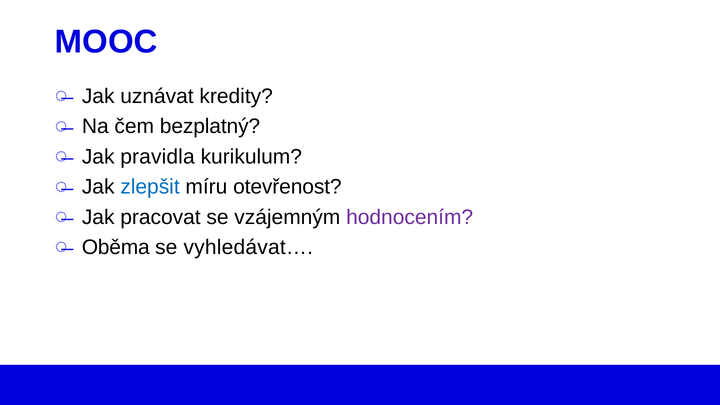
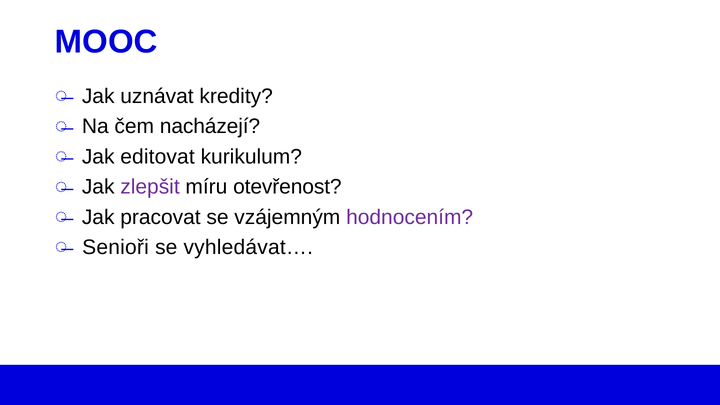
bezplatný: bezplatný -> nacházejí
pravidla: pravidla -> editovat
zlepšit colour: blue -> purple
Oběma: Oběma -> Senioři
